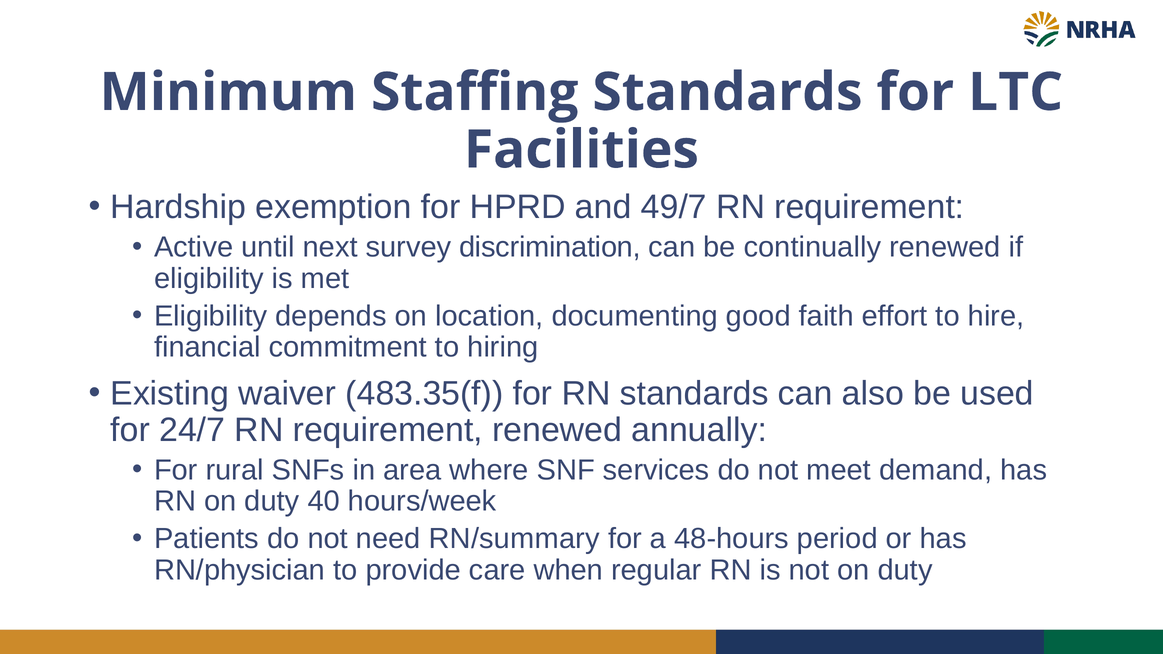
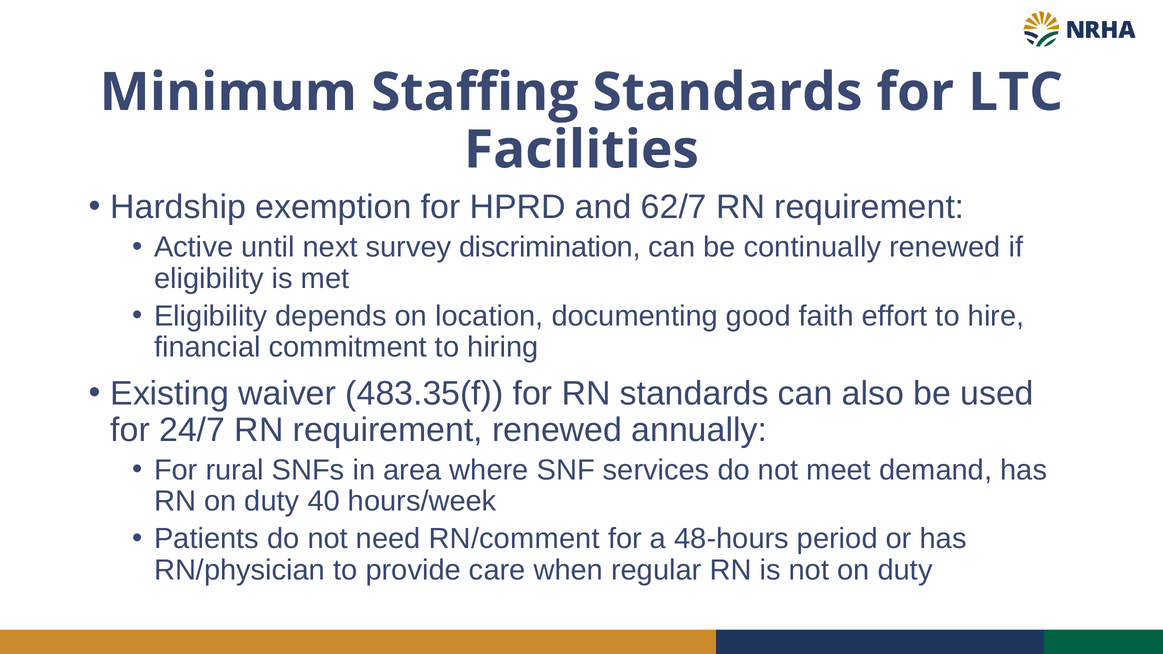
49/7: 49/7 -> 62/7
RN/summary: RN/summary -> RN/comment
